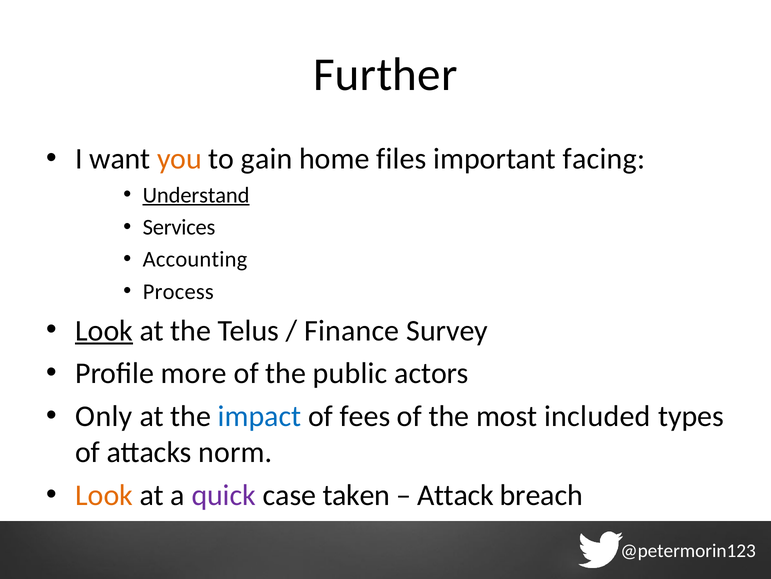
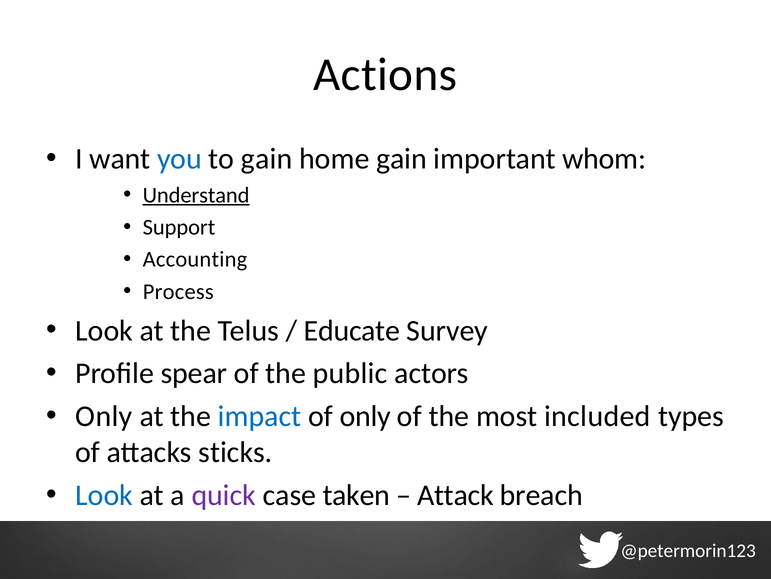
Further: Further -> Actions
you colour: orange -> blue
home files: files -> gain
facing: facing -> whom
Services: Services -> Support
Look at (104, 330) underline: present -> none
Finance: Finance -> Educate
more: more -> spear
of fees: fees -> only
norm: norm -> sticks
Look at (104, 495) colour: orange -> blue
